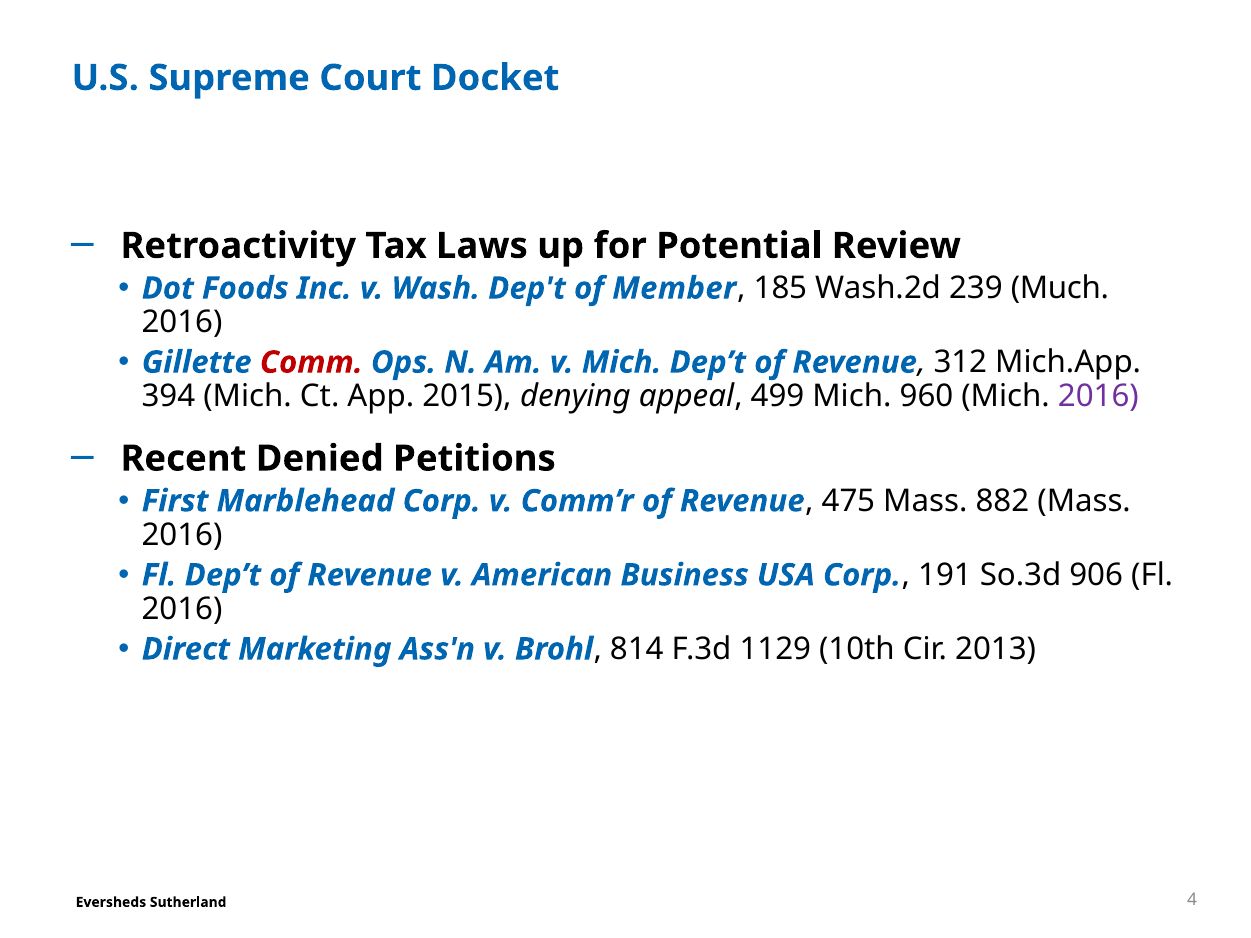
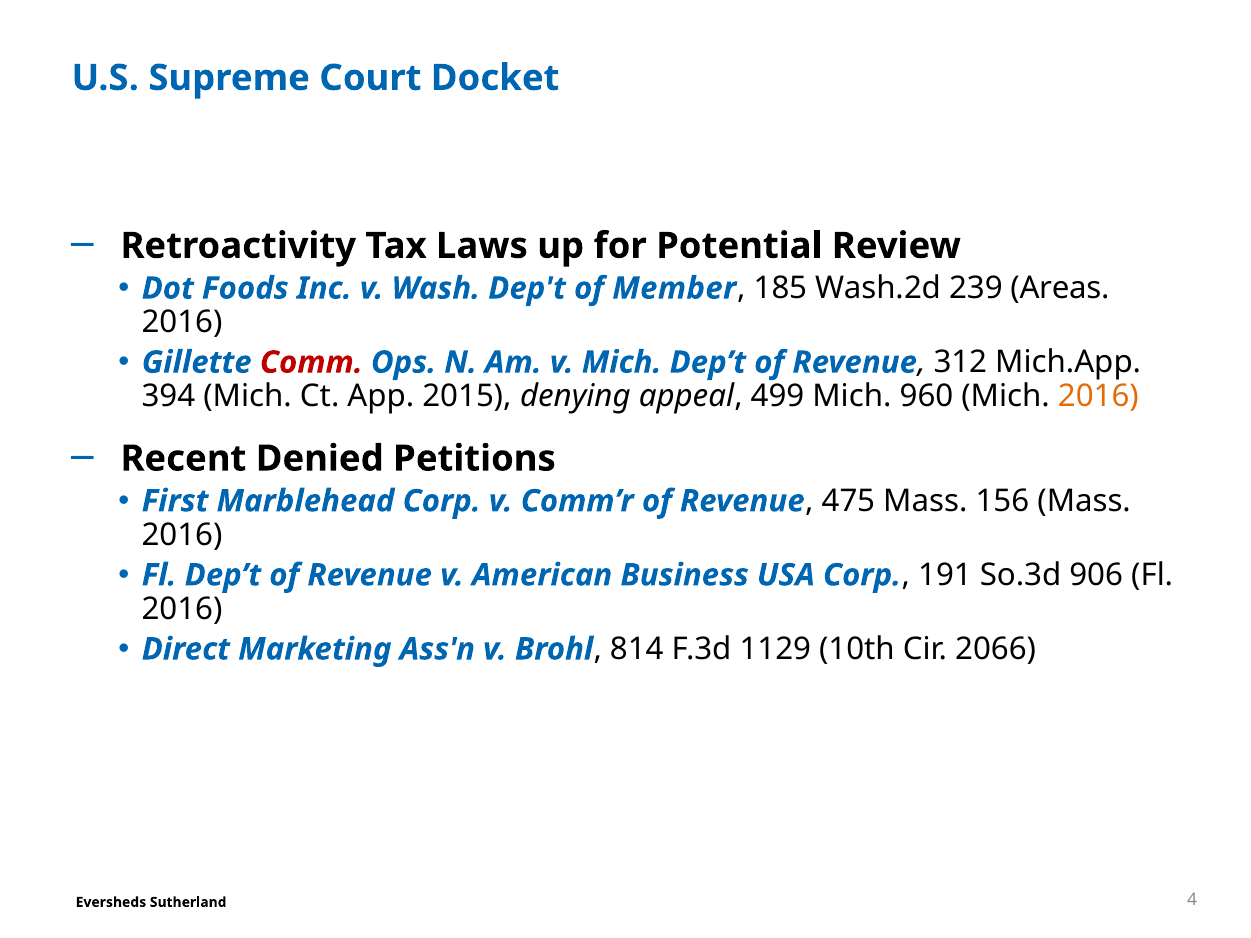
Much: Much -> Areas
2016 at (1098, 396) colour: purple -> orange
882: 882 -> 156
2013: 2013 -> 2066
